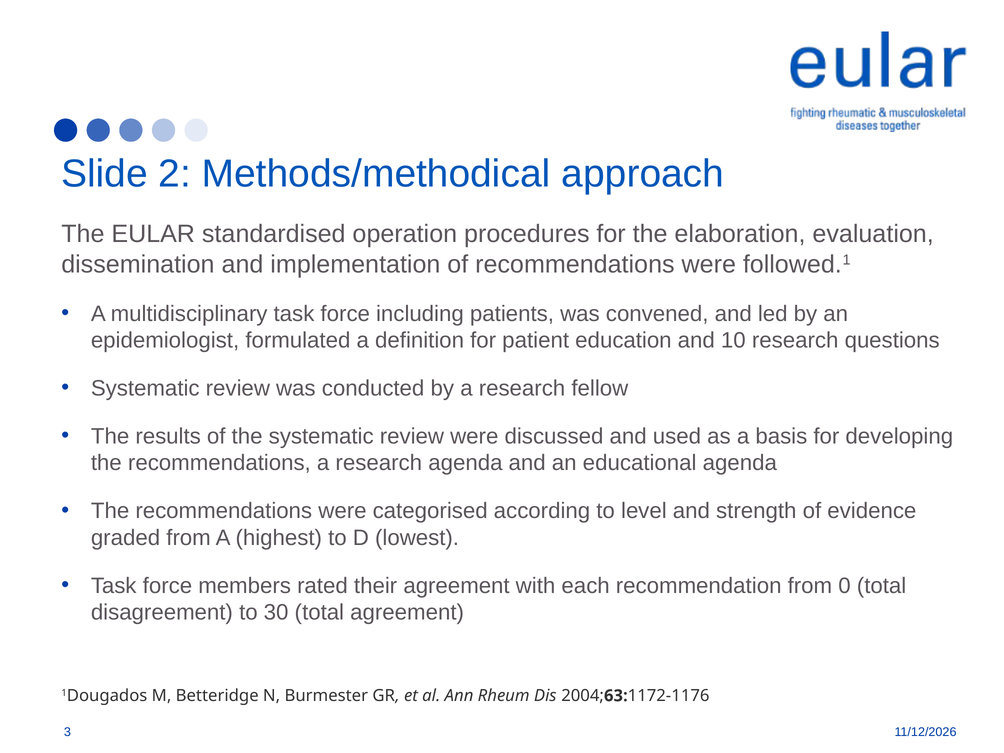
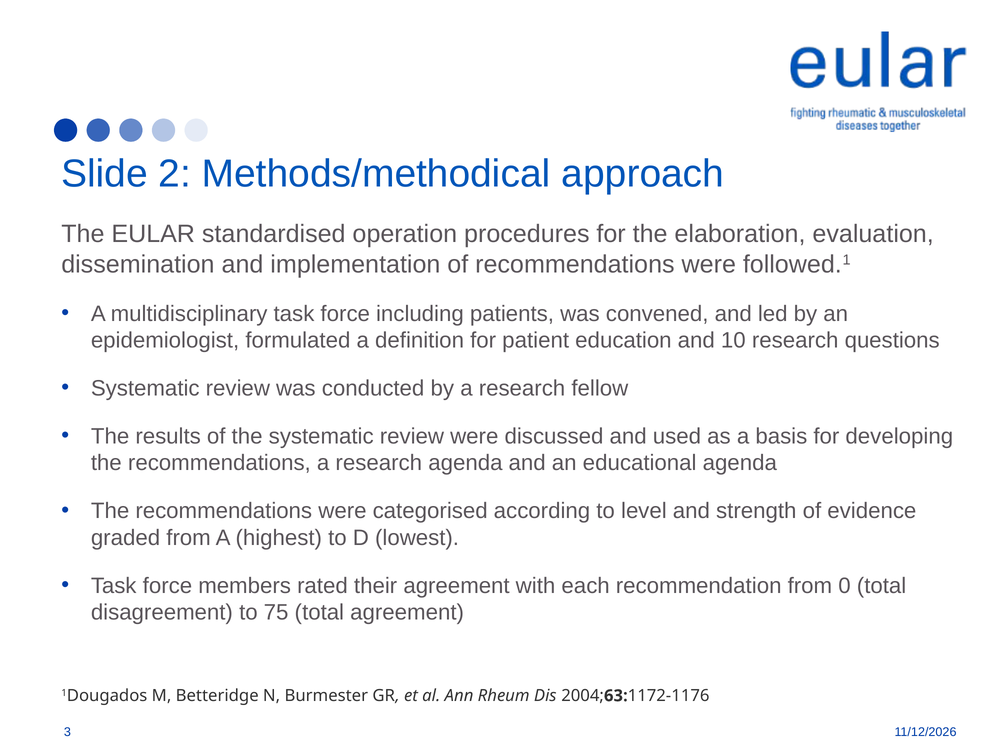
30: 30 -> 75
